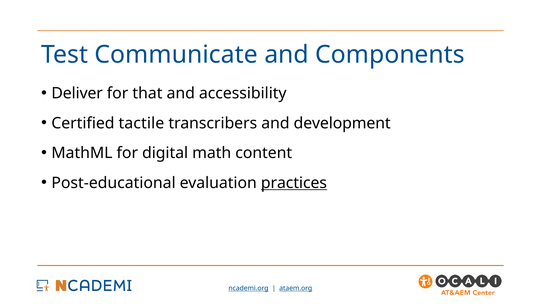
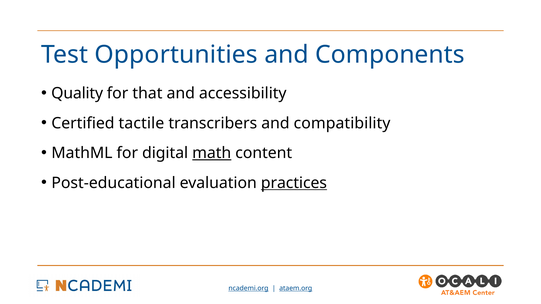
Communicate: Communicate -> Opportunities
Deliver: Deliver -> Quality
development: development -> compatibility
math underline: none -> present
